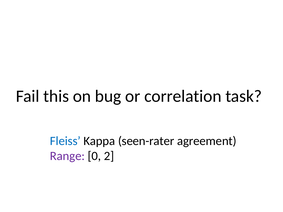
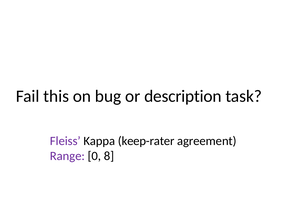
correlation: correlation -> description
Fleiss colour: blue -> purple
seen-rater: seen-rater -> keep-rater
2: 2 -> 8
